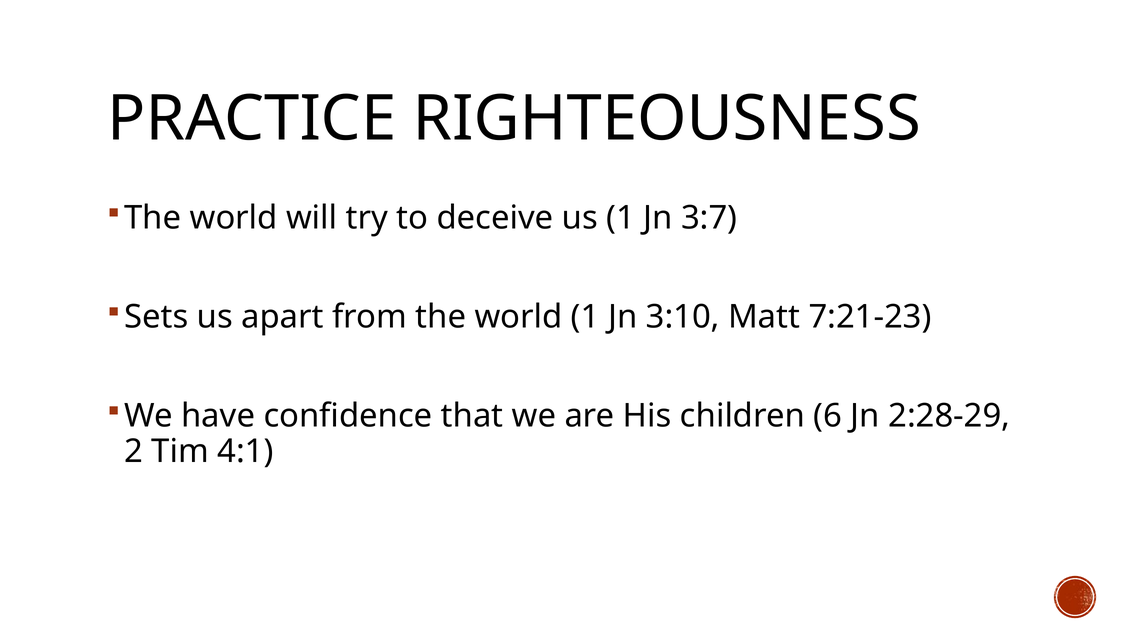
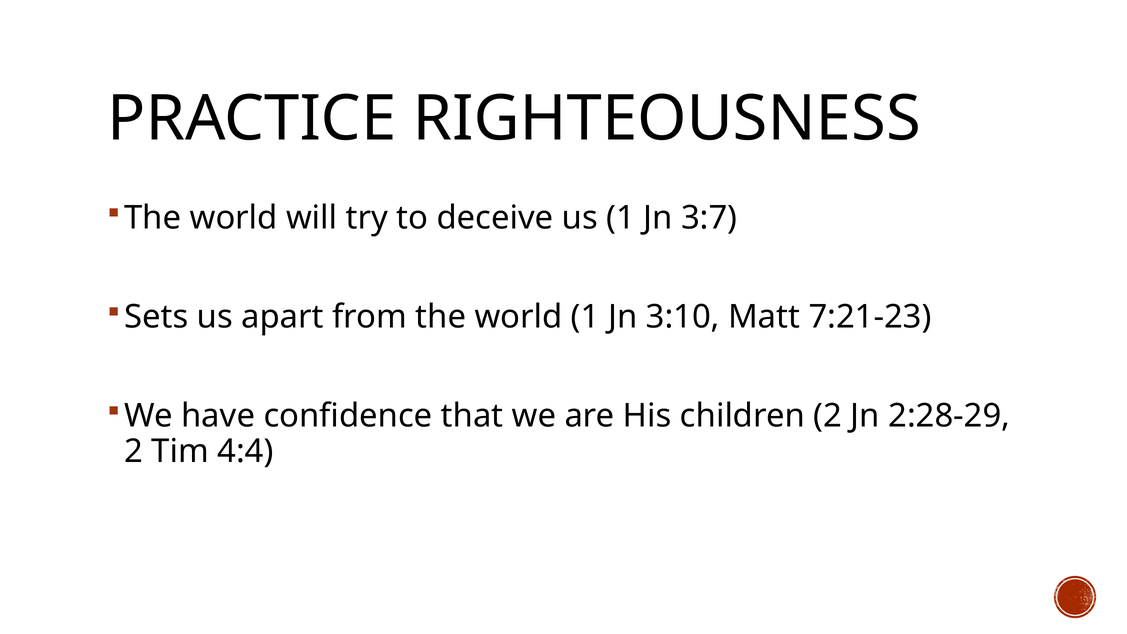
children 6: 6 -> 2
4:1: 4:1 -> 4:4
